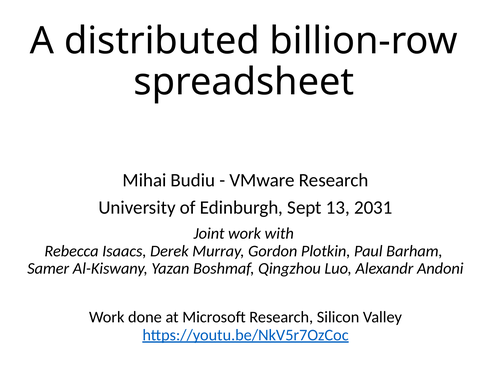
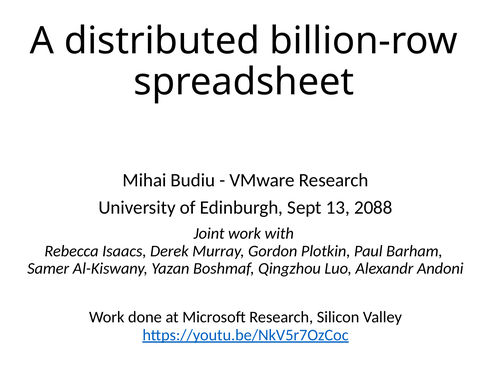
2031: 2031 -> 2088
